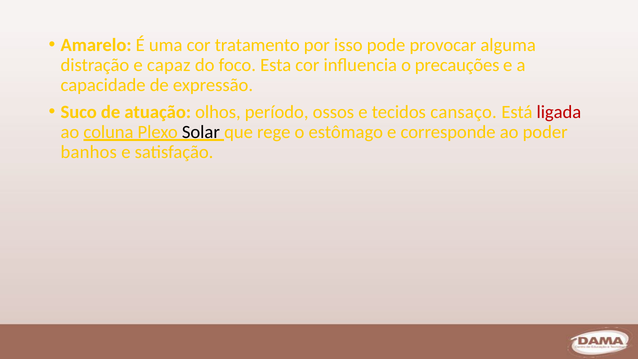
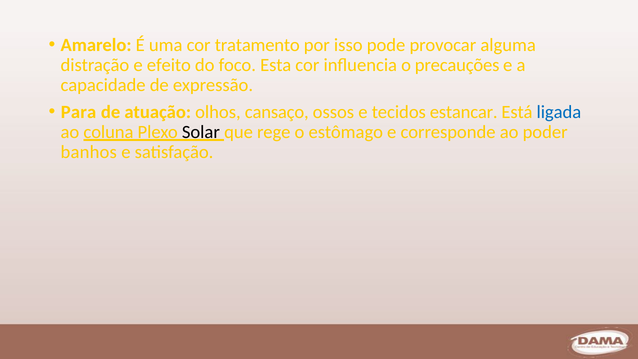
capaz: capaz -> efeito
Suco: Suco -> Para
período: período -> cansaço
cansaço: cansaço -> estancar
ligada colour: red -> blue
